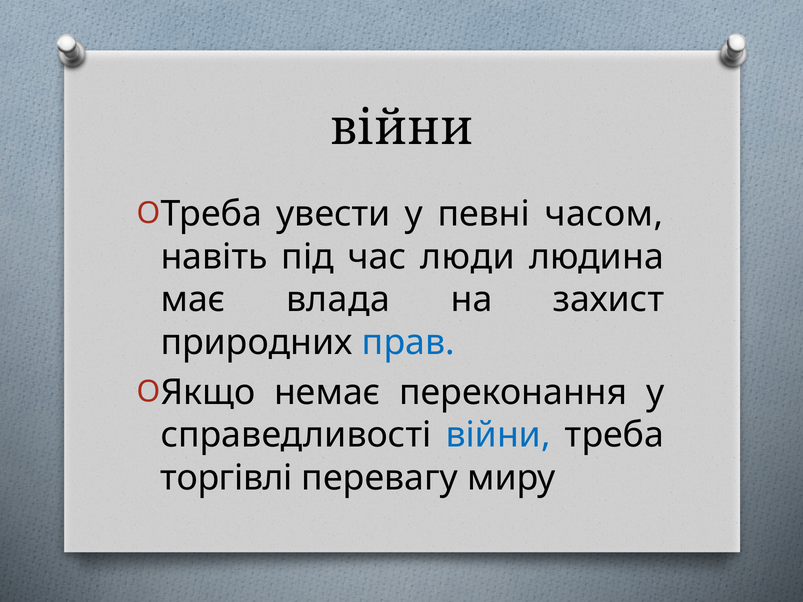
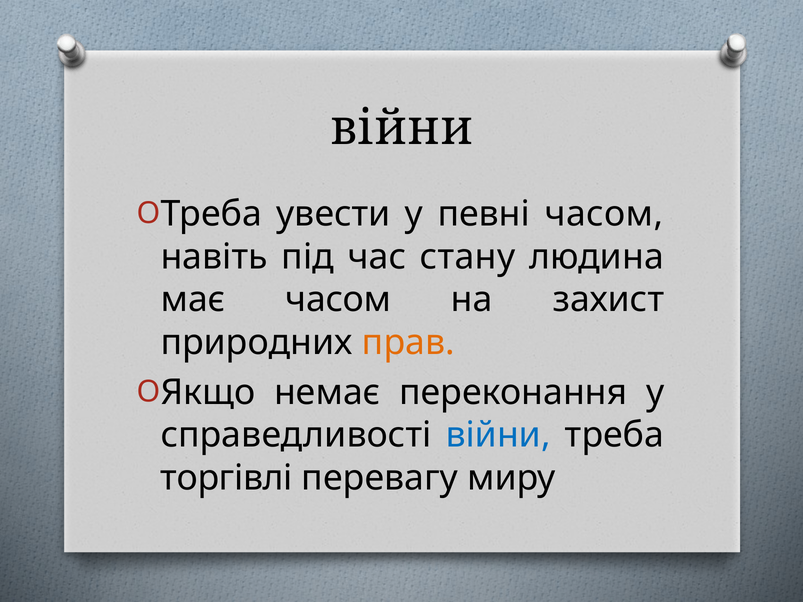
люди: люди -> стану
має влада: влада -> часом
прав colour: blue -> orange
